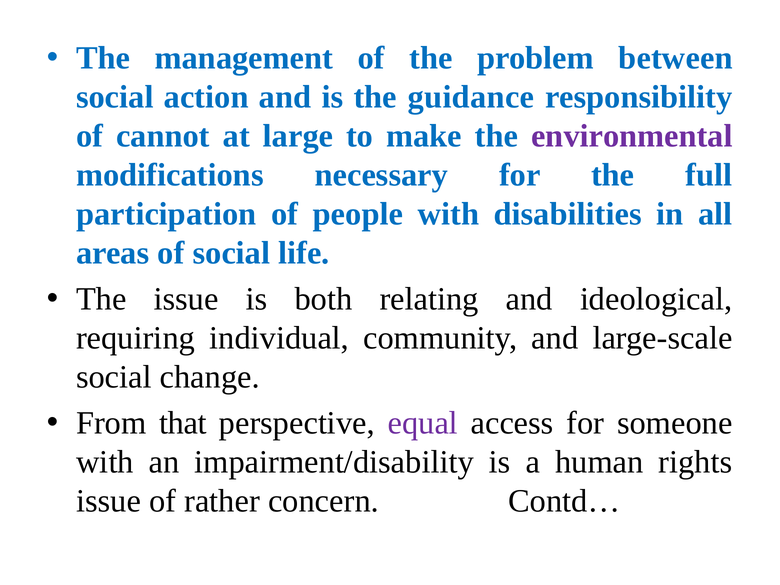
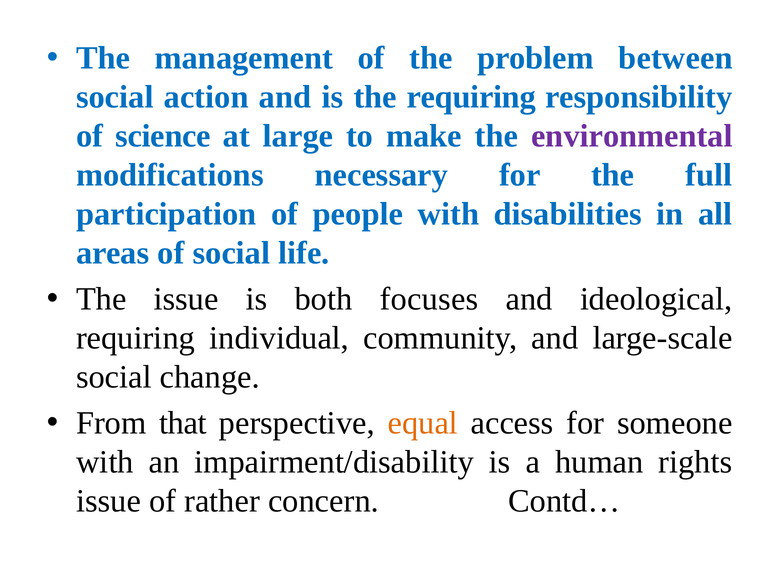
the guidance: guidance -> requiring
cannot: cannot -> science
relating: relating -> focuses
equal colour: purple -> orange
